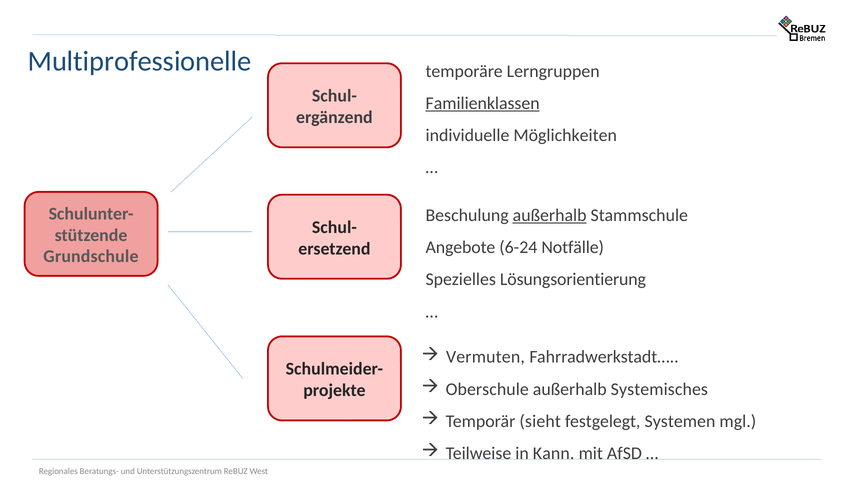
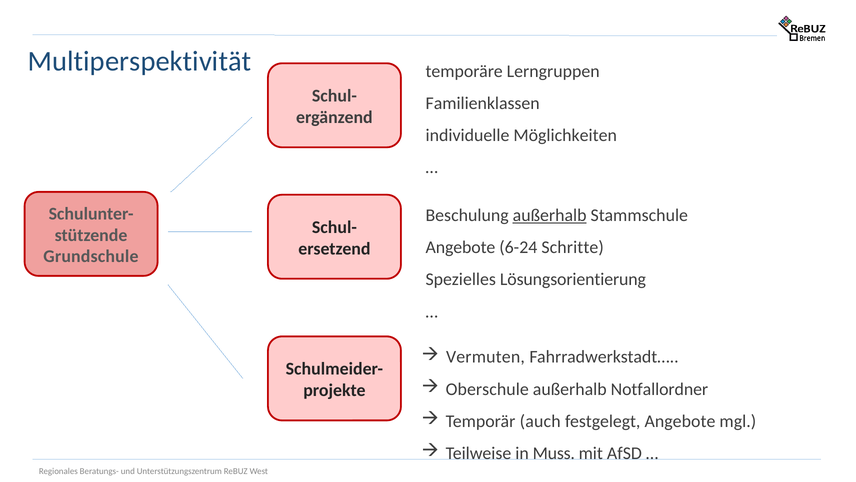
Multiprofessionelle: Multiprofessionelle -> Multiperspektivität
Familienklassen underline: present -> none
Notfälle: Notfälle -> Schritte
Systemisches: Systemisches -> Notfallordner
sieht: sieht -> auch
festgelegt Systemen: Systemen -> Angebote
Kann: Kann -> Muss
